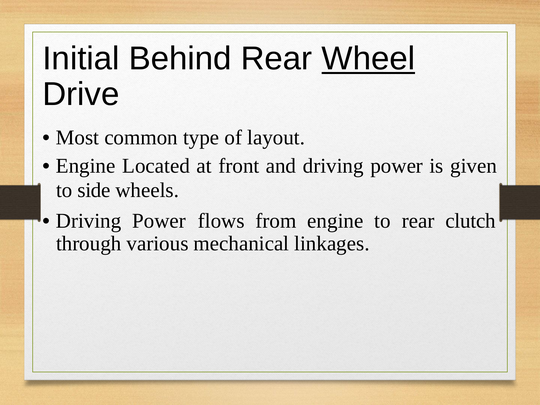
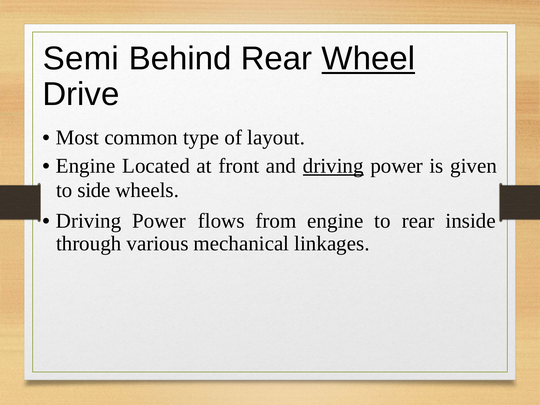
Initial: Initial -> Semi
driving at (333, 166) underline: none -> present
clutch: clutch -> inside
